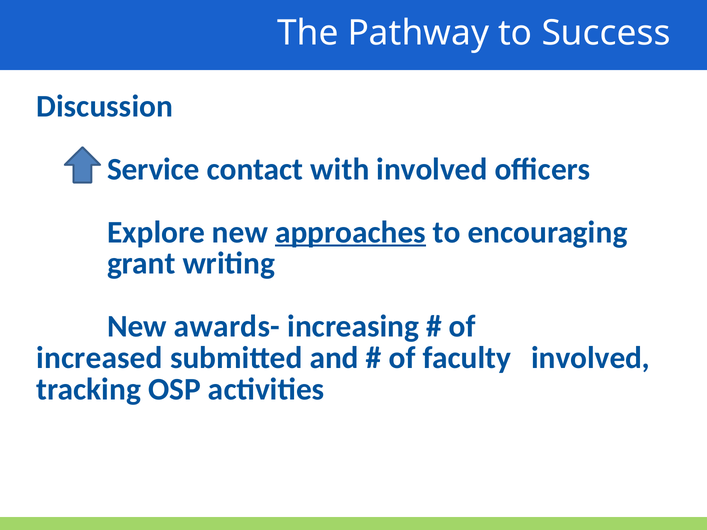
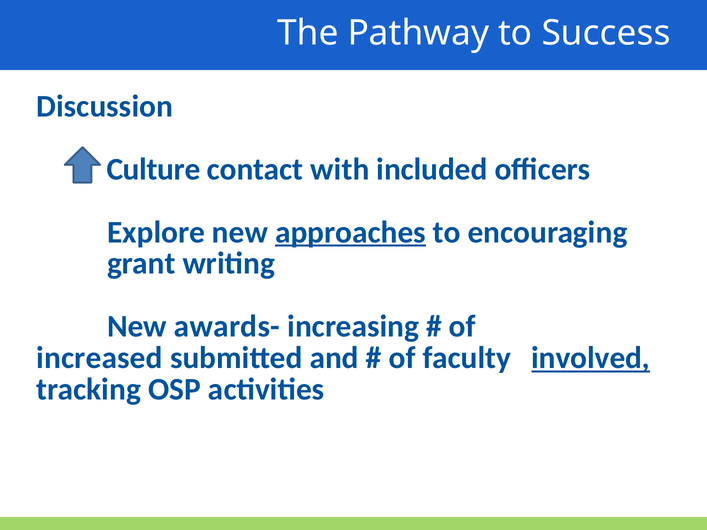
Service: Service -> Culture
with involved: involved -> included
involved at (591, 358) underline: none -> present
